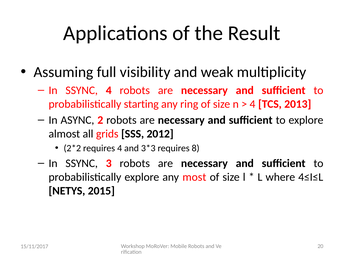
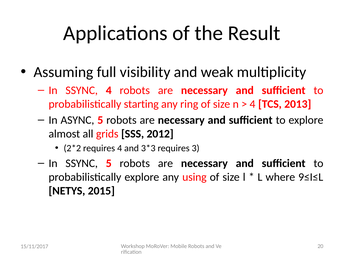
ASYNC 2: 2 -> 5
8: 8 -> 3
SSYNC 3: 3 -> 5
most: most -> using
4≤I≤L: 4≤I≤L -> 9≤I≤L
